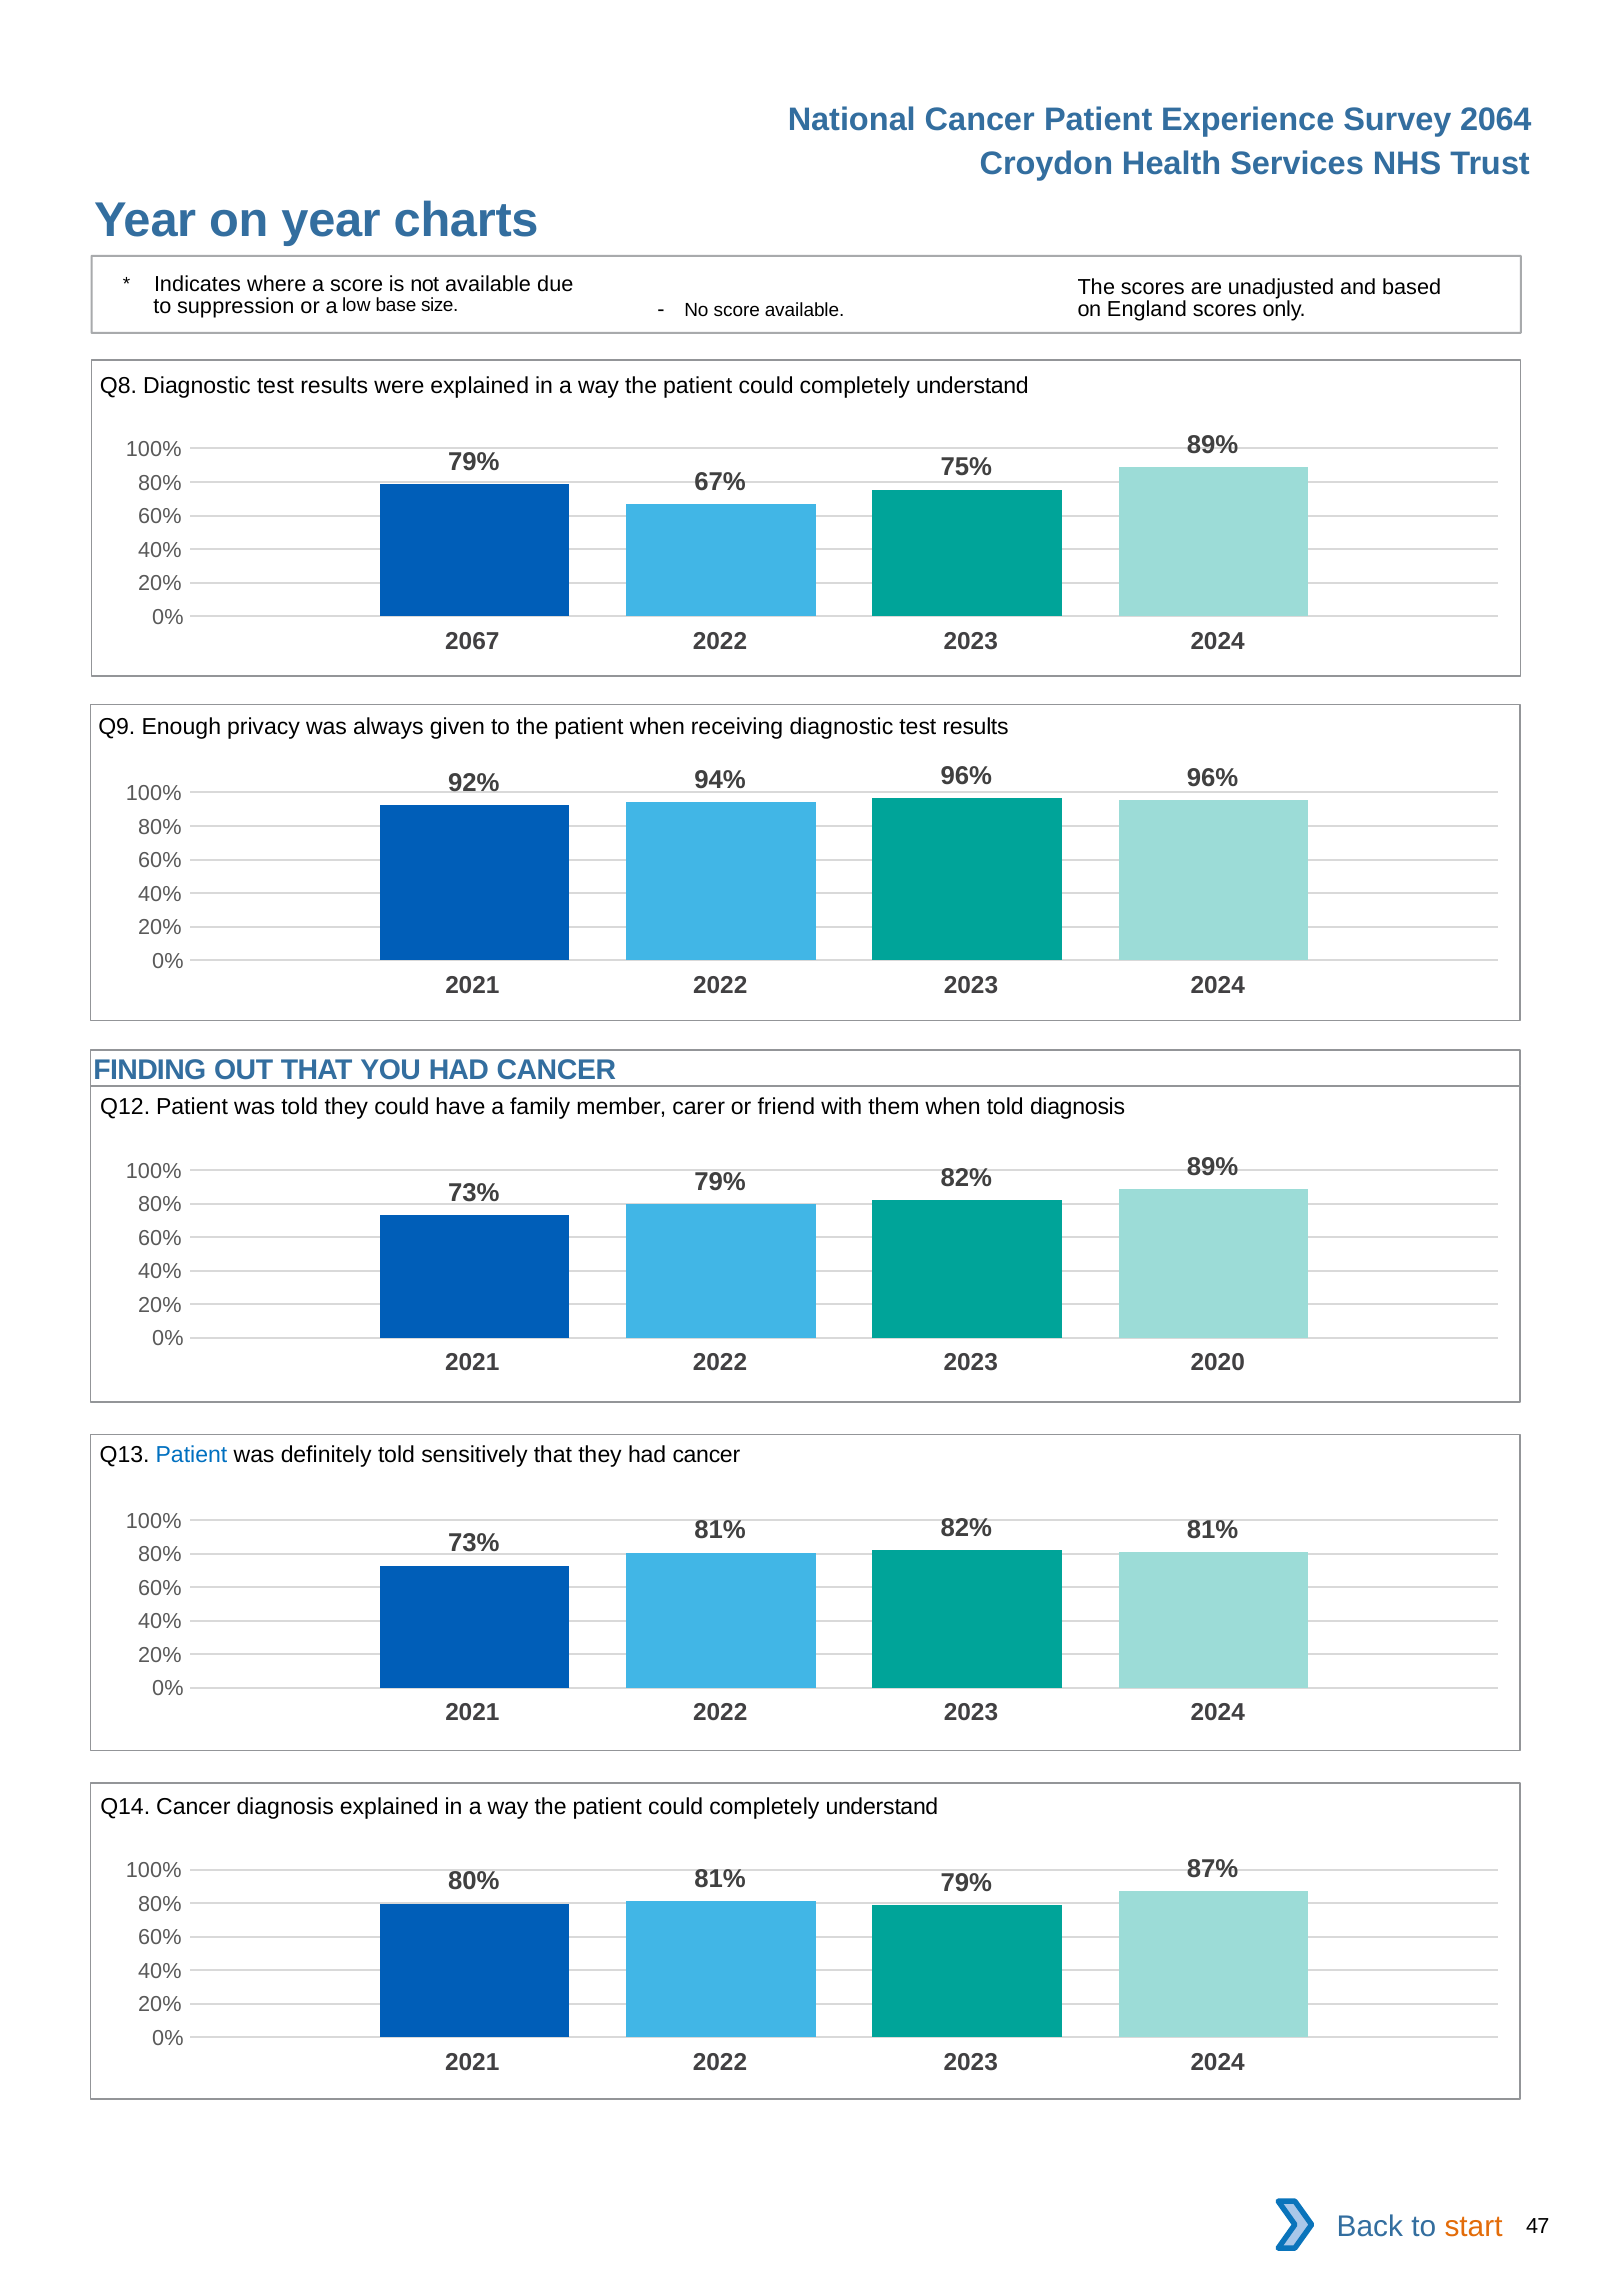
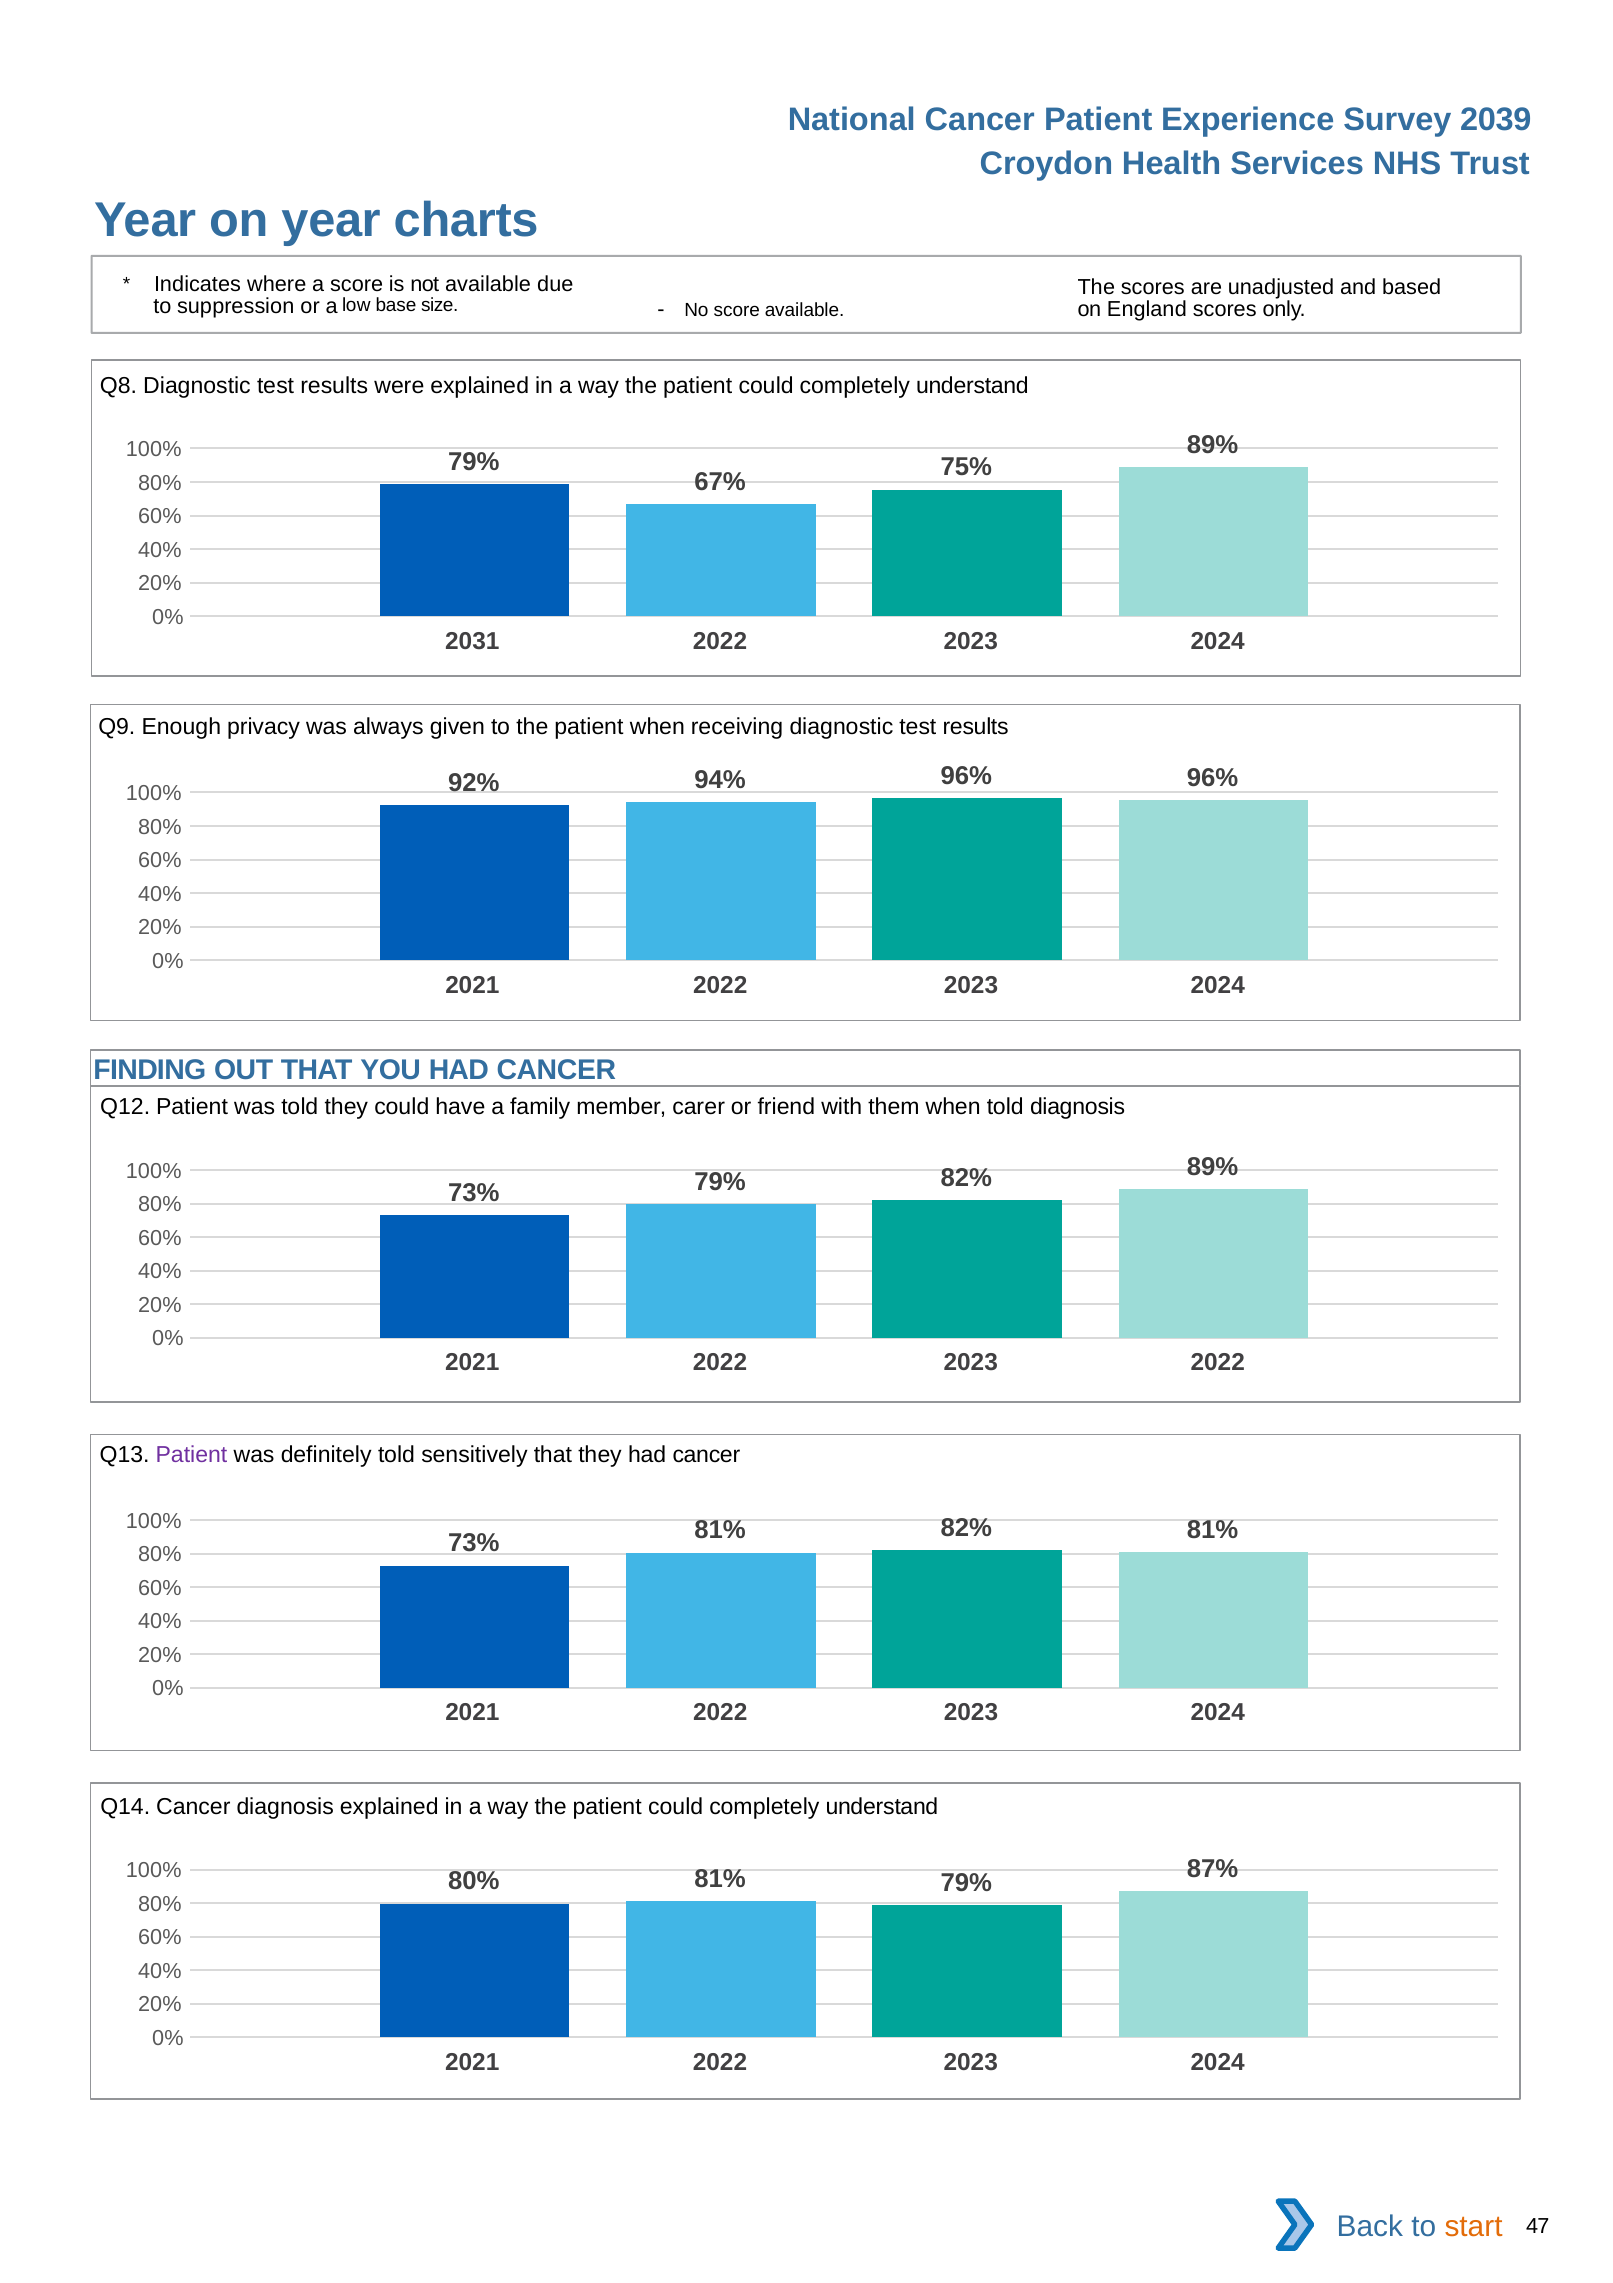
2064: 2064 -> 2039
2067: 2067 -> 2031
2023 2020: 2020 -> 2022
Patient at (191, 1454) colour: blue -> purple
